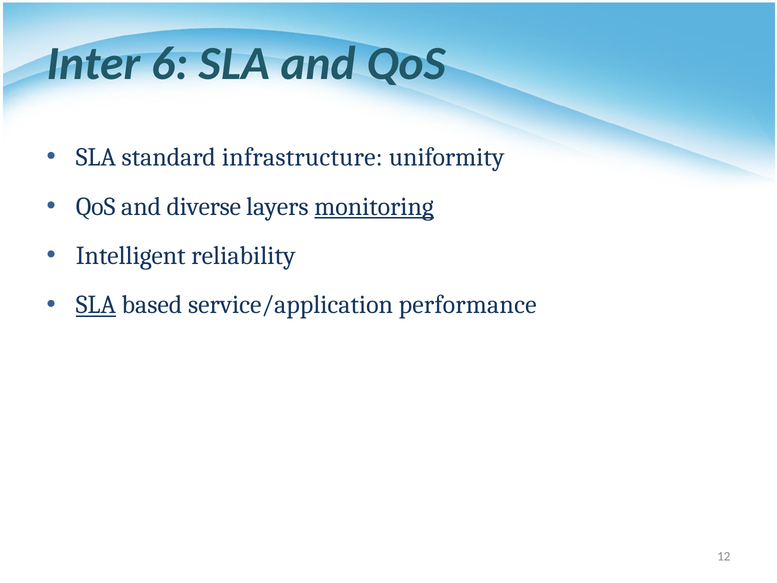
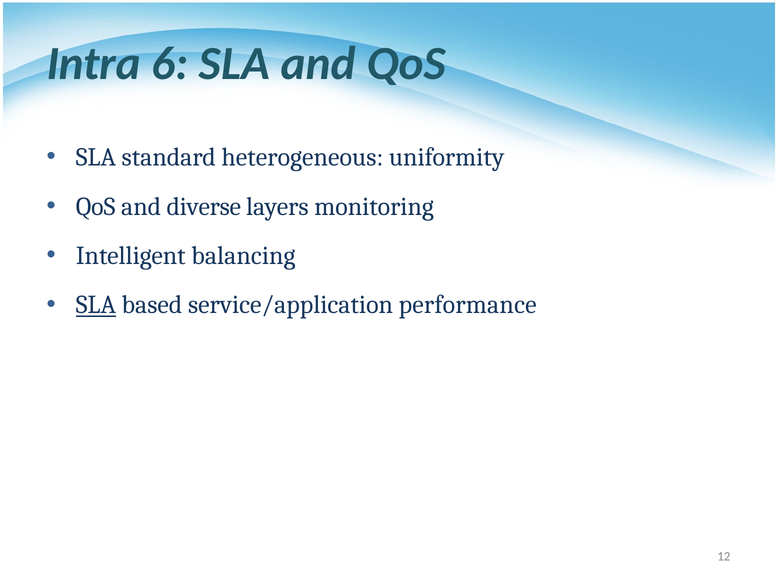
Inter: Inter -> Intra
infrastructure: infrastructure -> heterogeneous
monitoring underline: present -> none
reliability: reliability -> balancing
